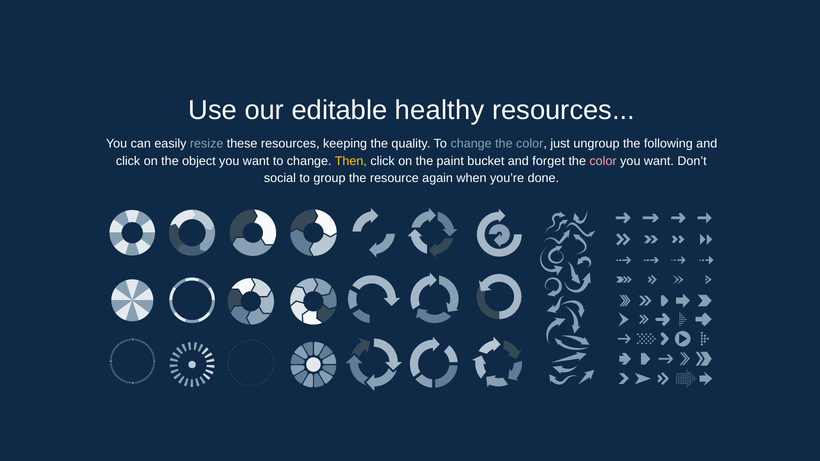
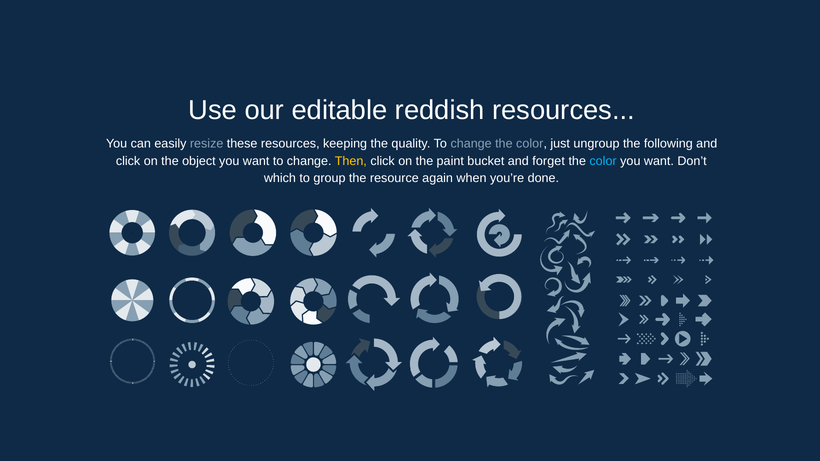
healthy: healthy -> reddish
color at (603, 161) colour: pink -> light blue
social: social -> which
